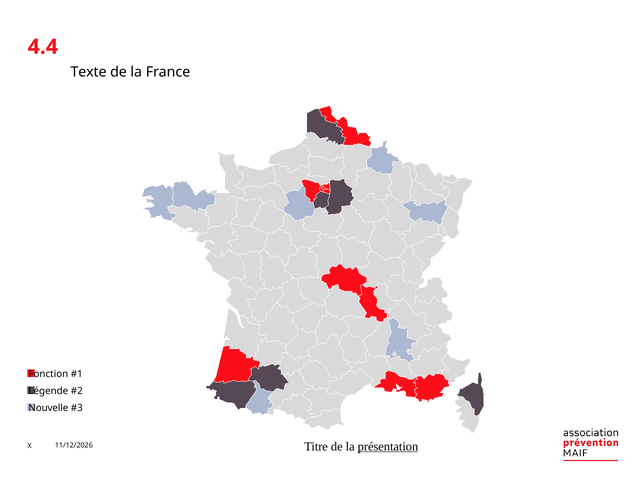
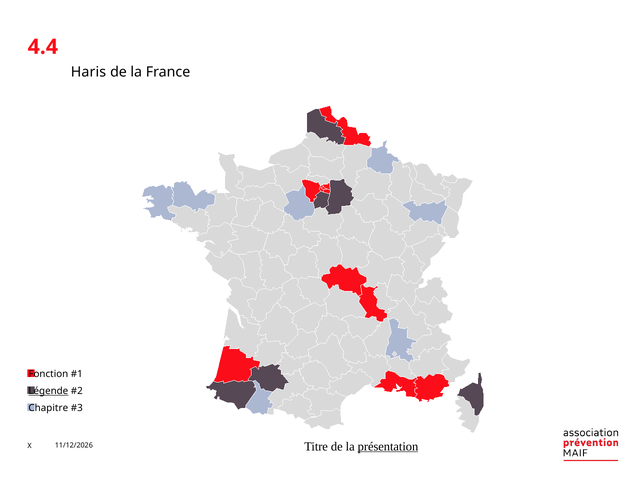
Texte: Texte -> Haris
Légende underline: none -> present
Nouvelle: Nouvelle -> Chapitre
